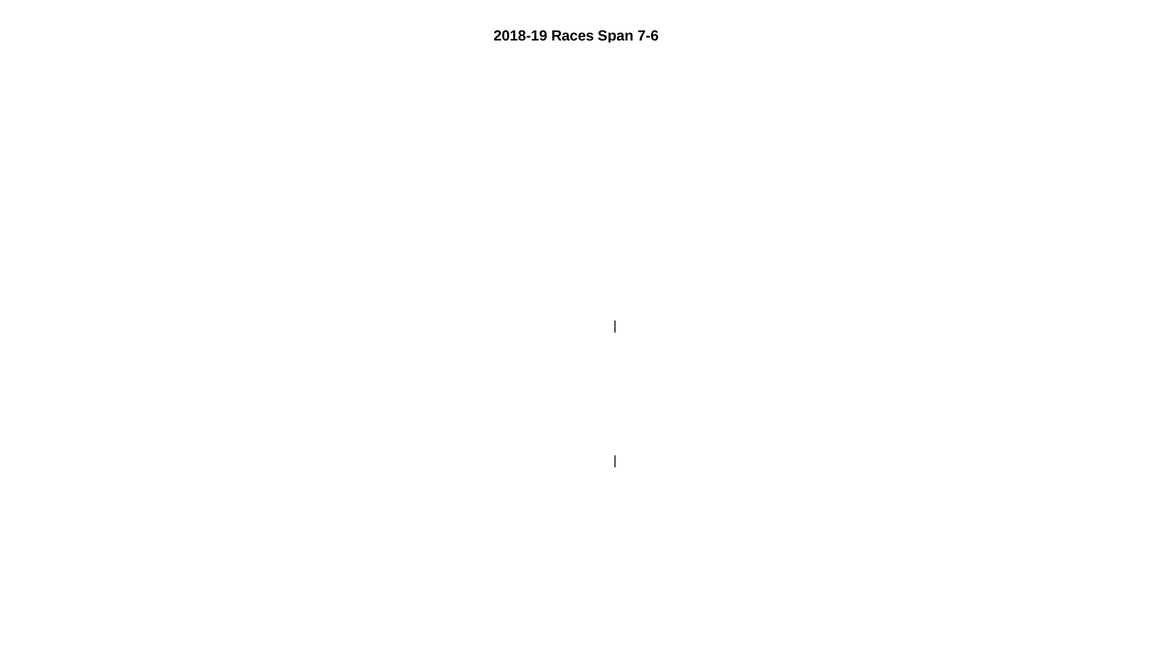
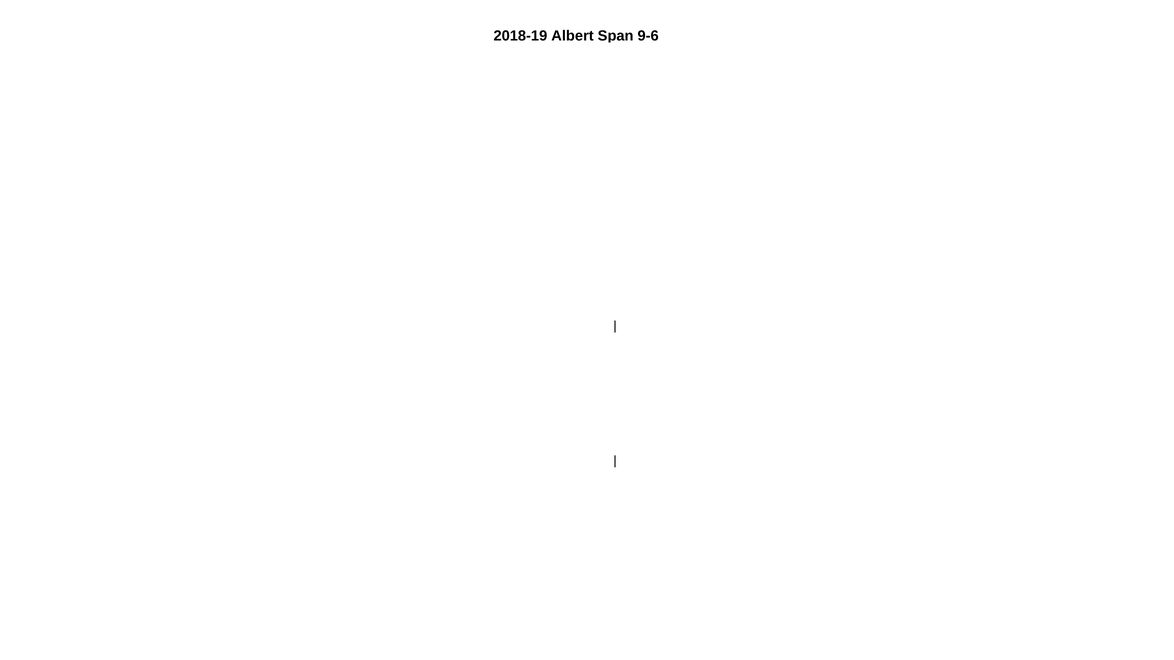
Races: Races -> Albert
7-6: 7-6 -> 9-6
